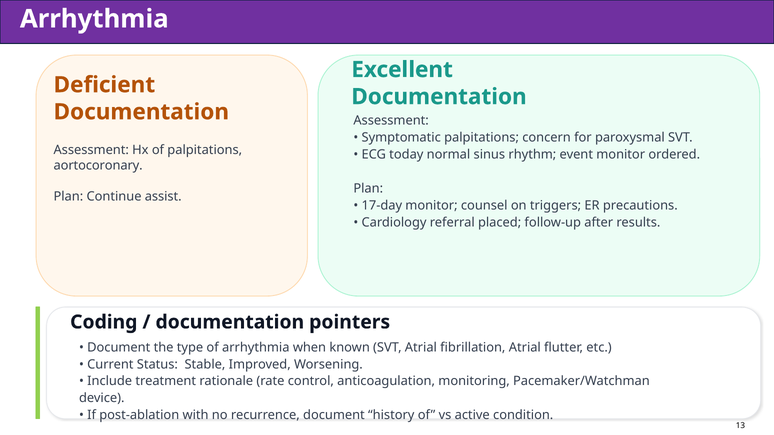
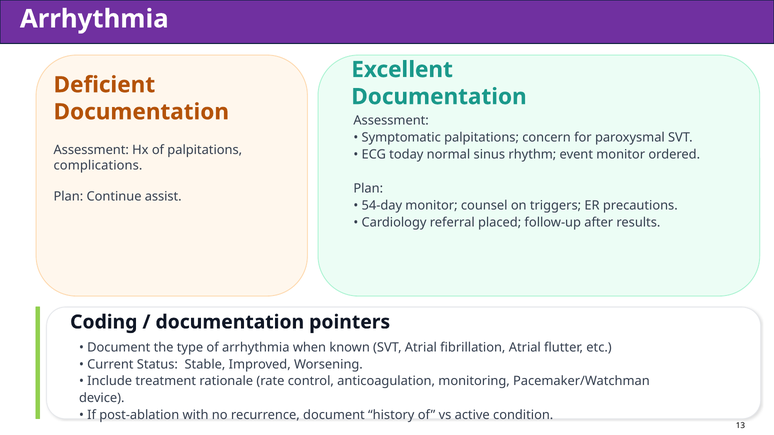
aortocoronary: aortocoronary -> complications
17‑day: 17‑day -> 54‑day
